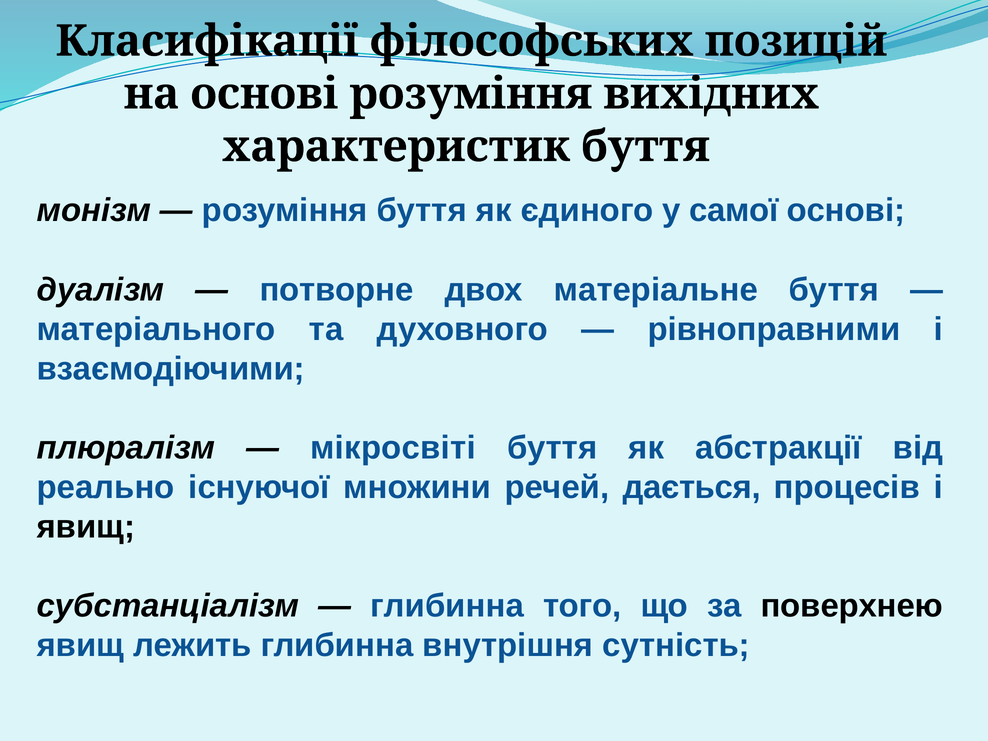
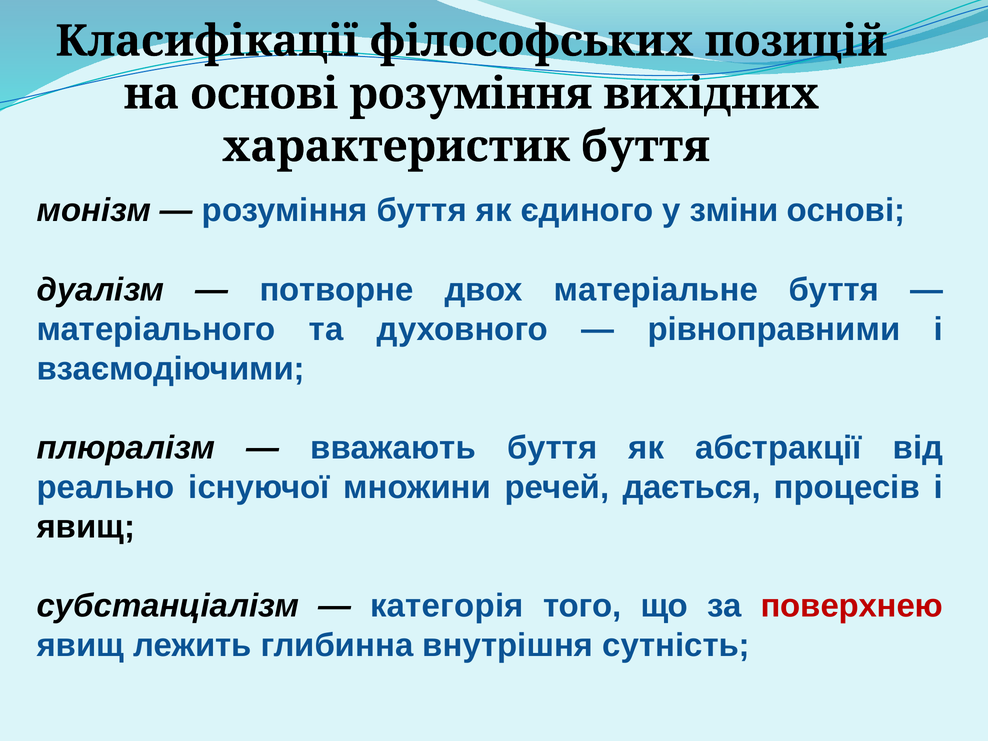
самої: самої -> зміни
мікросвіті: мікросвіті -> вважають
глибинна at (447, 606): глибинна -> категорія
поверхнею colour: black -> red
